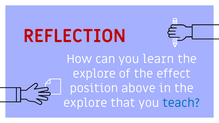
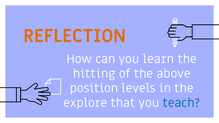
REFLECTION colour: red -> orange
explore at (94, 74): explore -> hitting
effect: effect -> above
above: above -> levels
